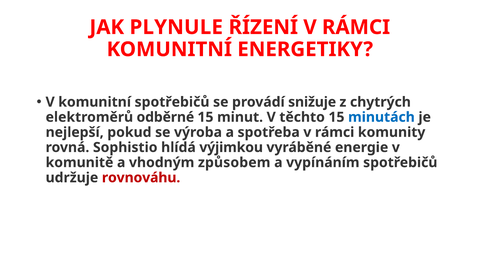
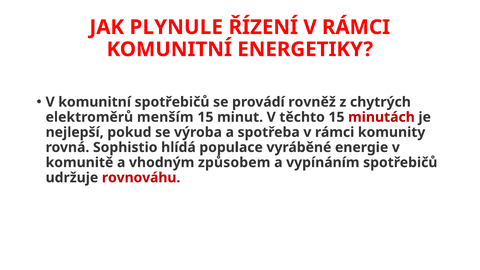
snižuje: snižuje -> rovněž
odběrné: odběrné -> menším
minutách colour: blue -> red
výjimkou: výjimkou -> populace
